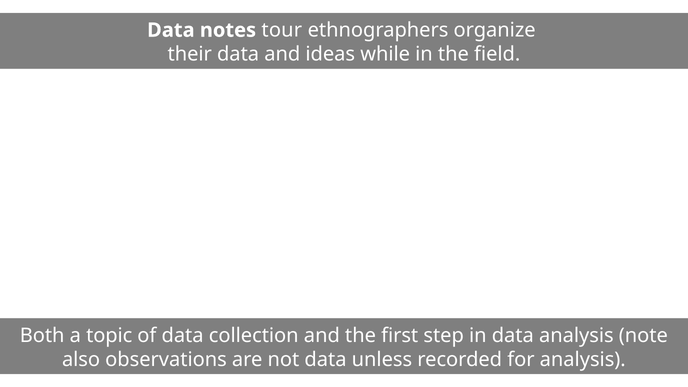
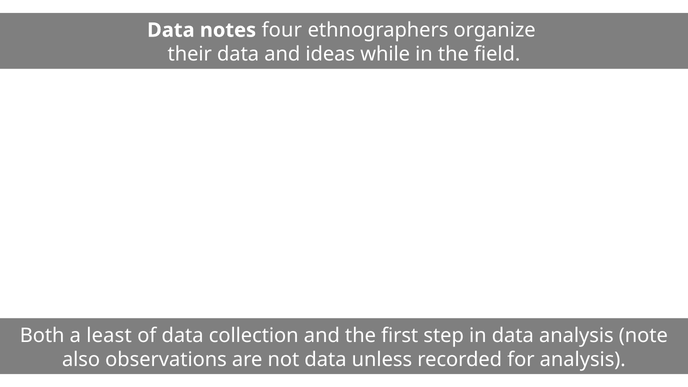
tour: tour -> four
topic: topic -> least
